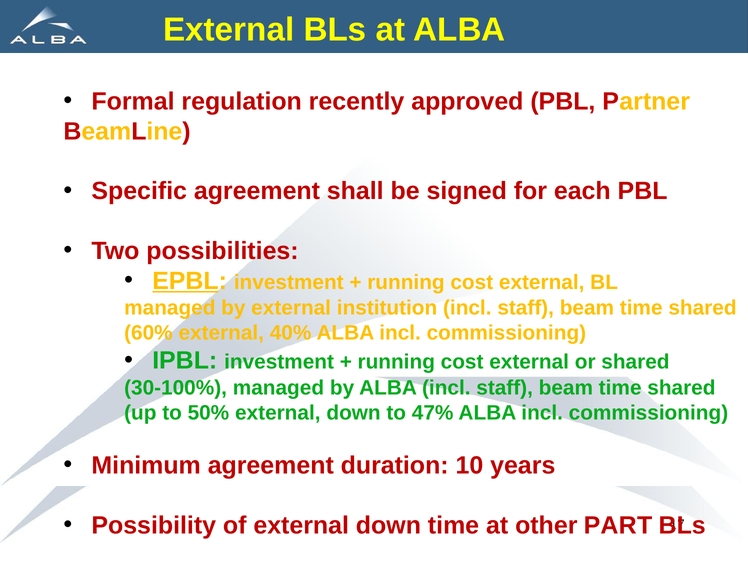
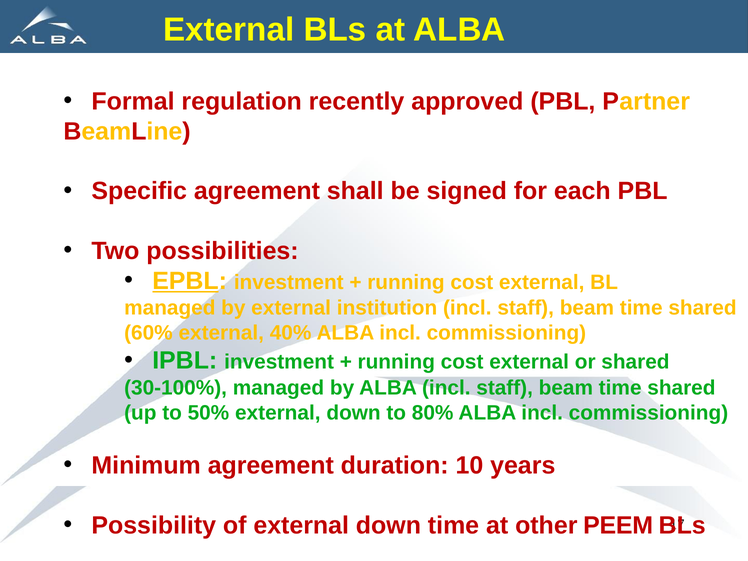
47%: 47% -> 80%
PART: PART -> PEEM
